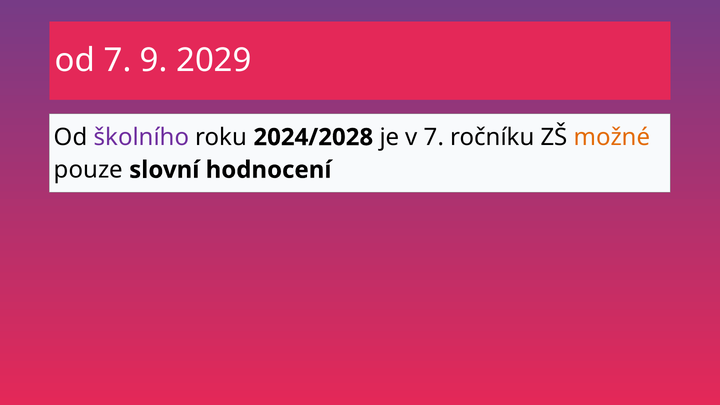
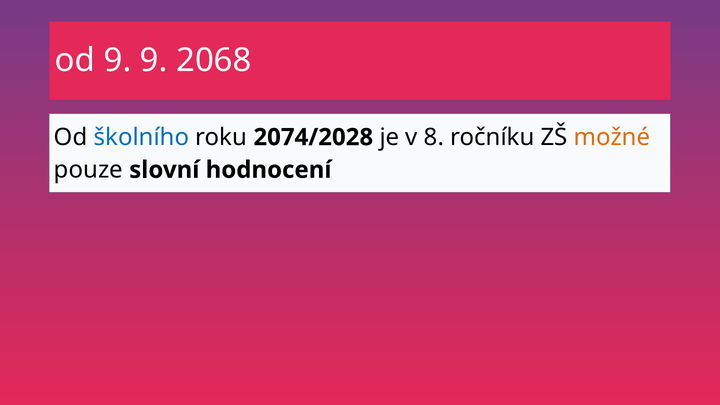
od 7: 7 -> 9
2029: 2029 -> 2068
školního colour: purple -> blue
2024/2028: 2024/2028 -> 2074/2028
v 7: 7 -> 8
